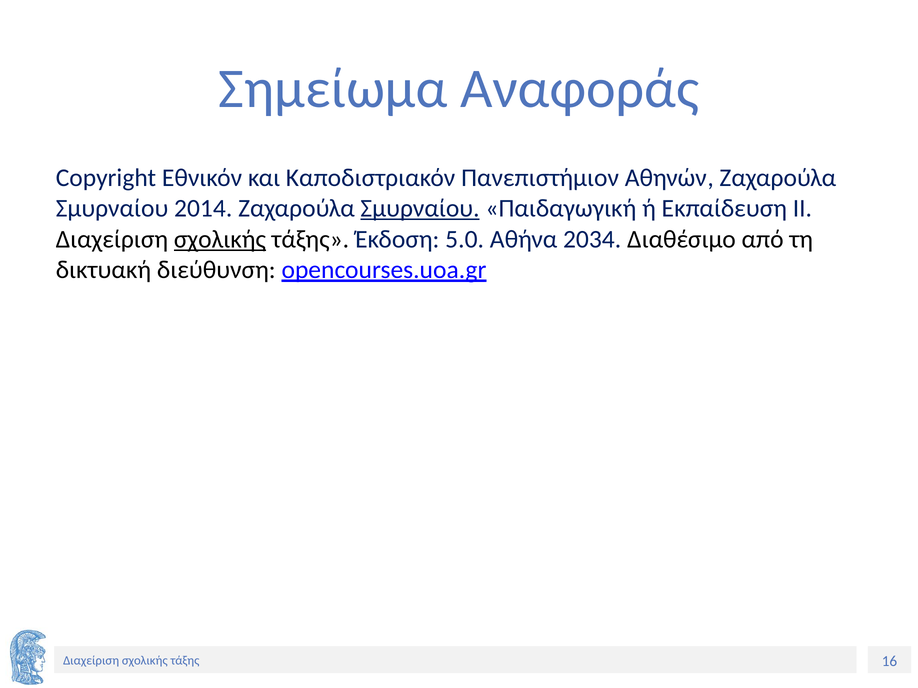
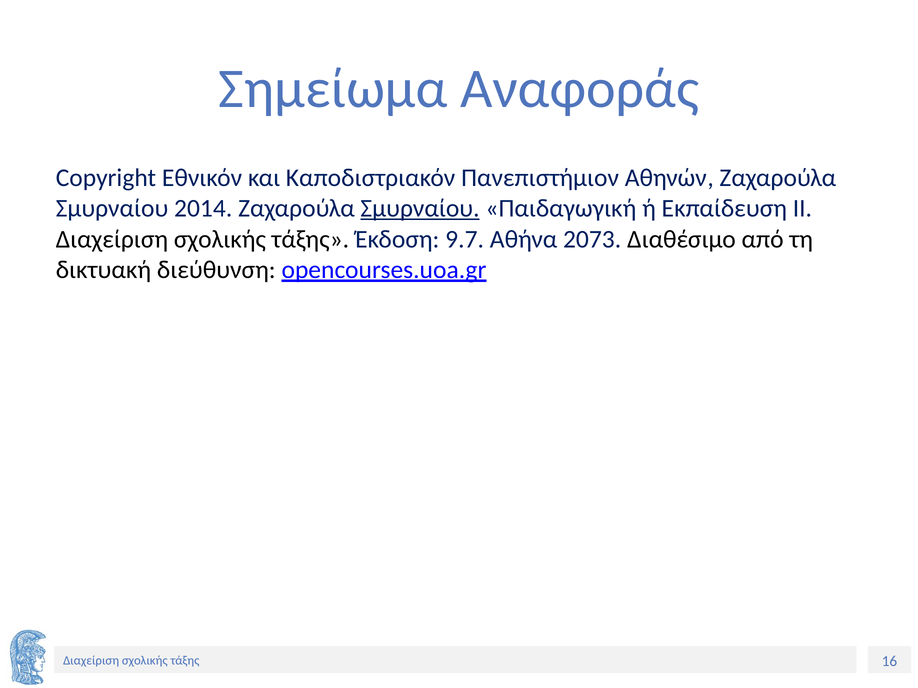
σχολικής at (220, 239) underline: present -> none
5.0: 5.0 -> 9.7
2034: 2034 -> 2073
